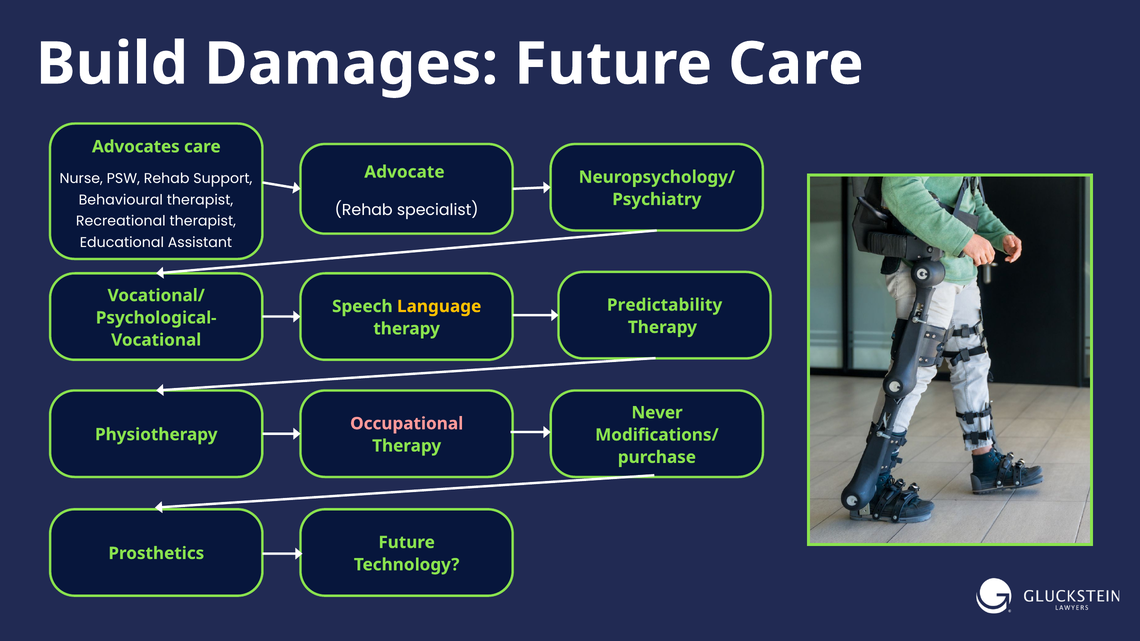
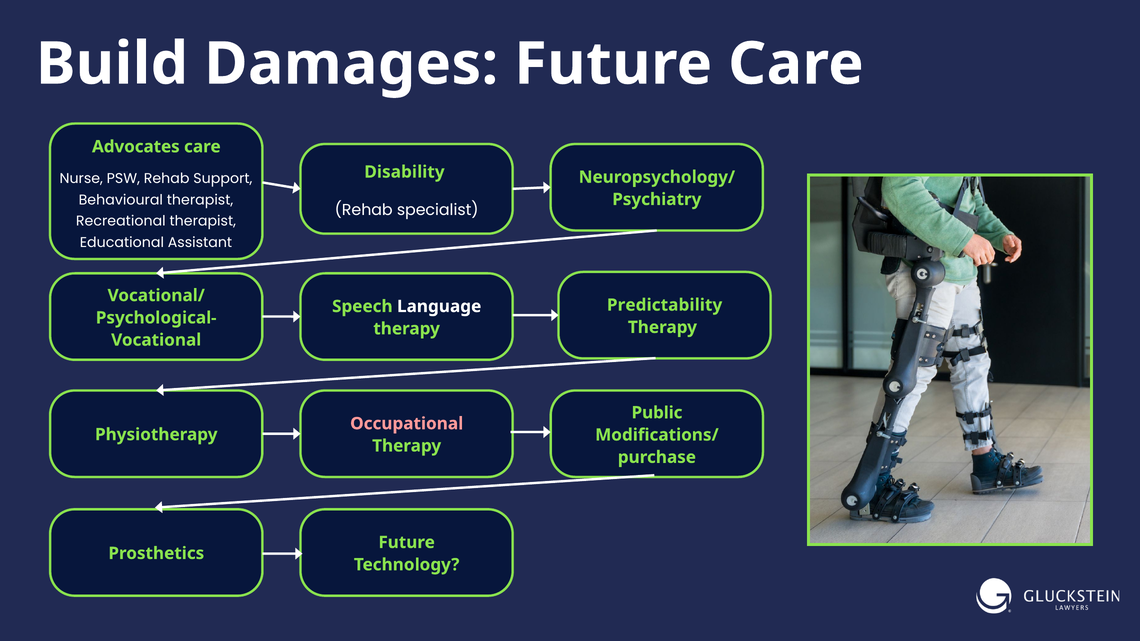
Advocate: Advocate -> Disability
Language colour: yellow -> white
Never: Never -> Public
